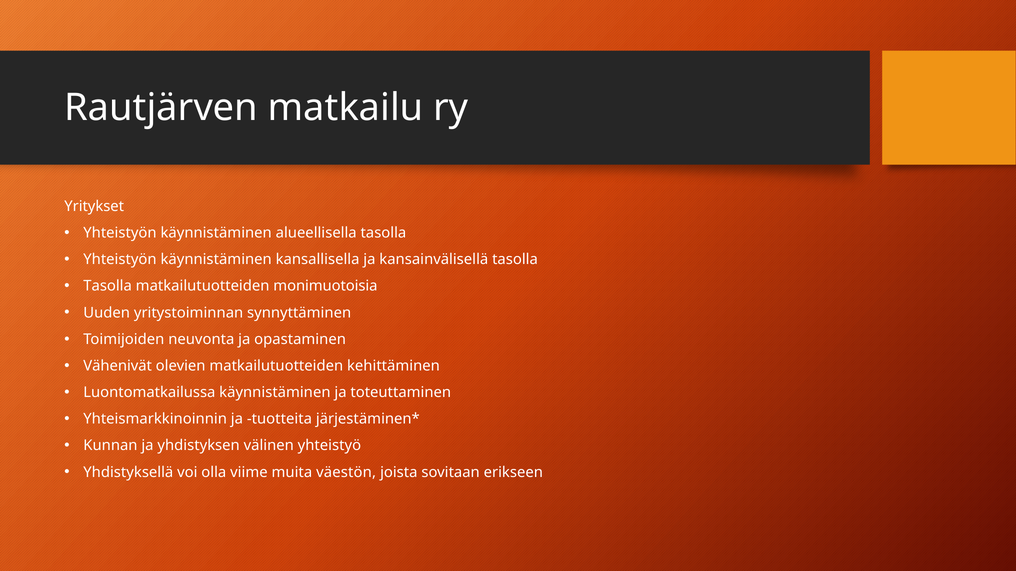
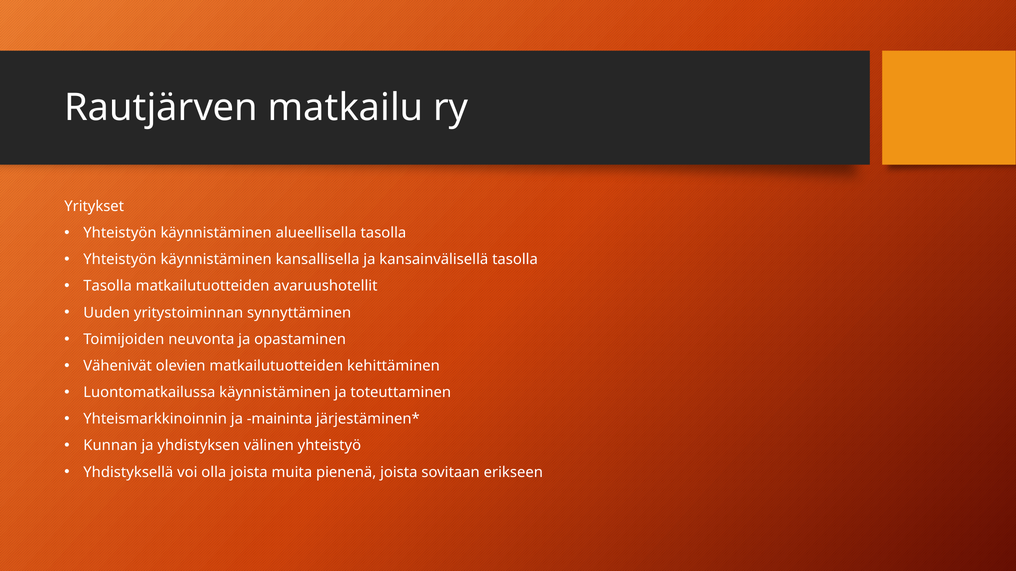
monimuotoisia: monimuotoisia -> avaruushotellit
tuotteita: tuotteita -> maininta
olla viime: viime -> joista
väestön: väestön -> pienenä
